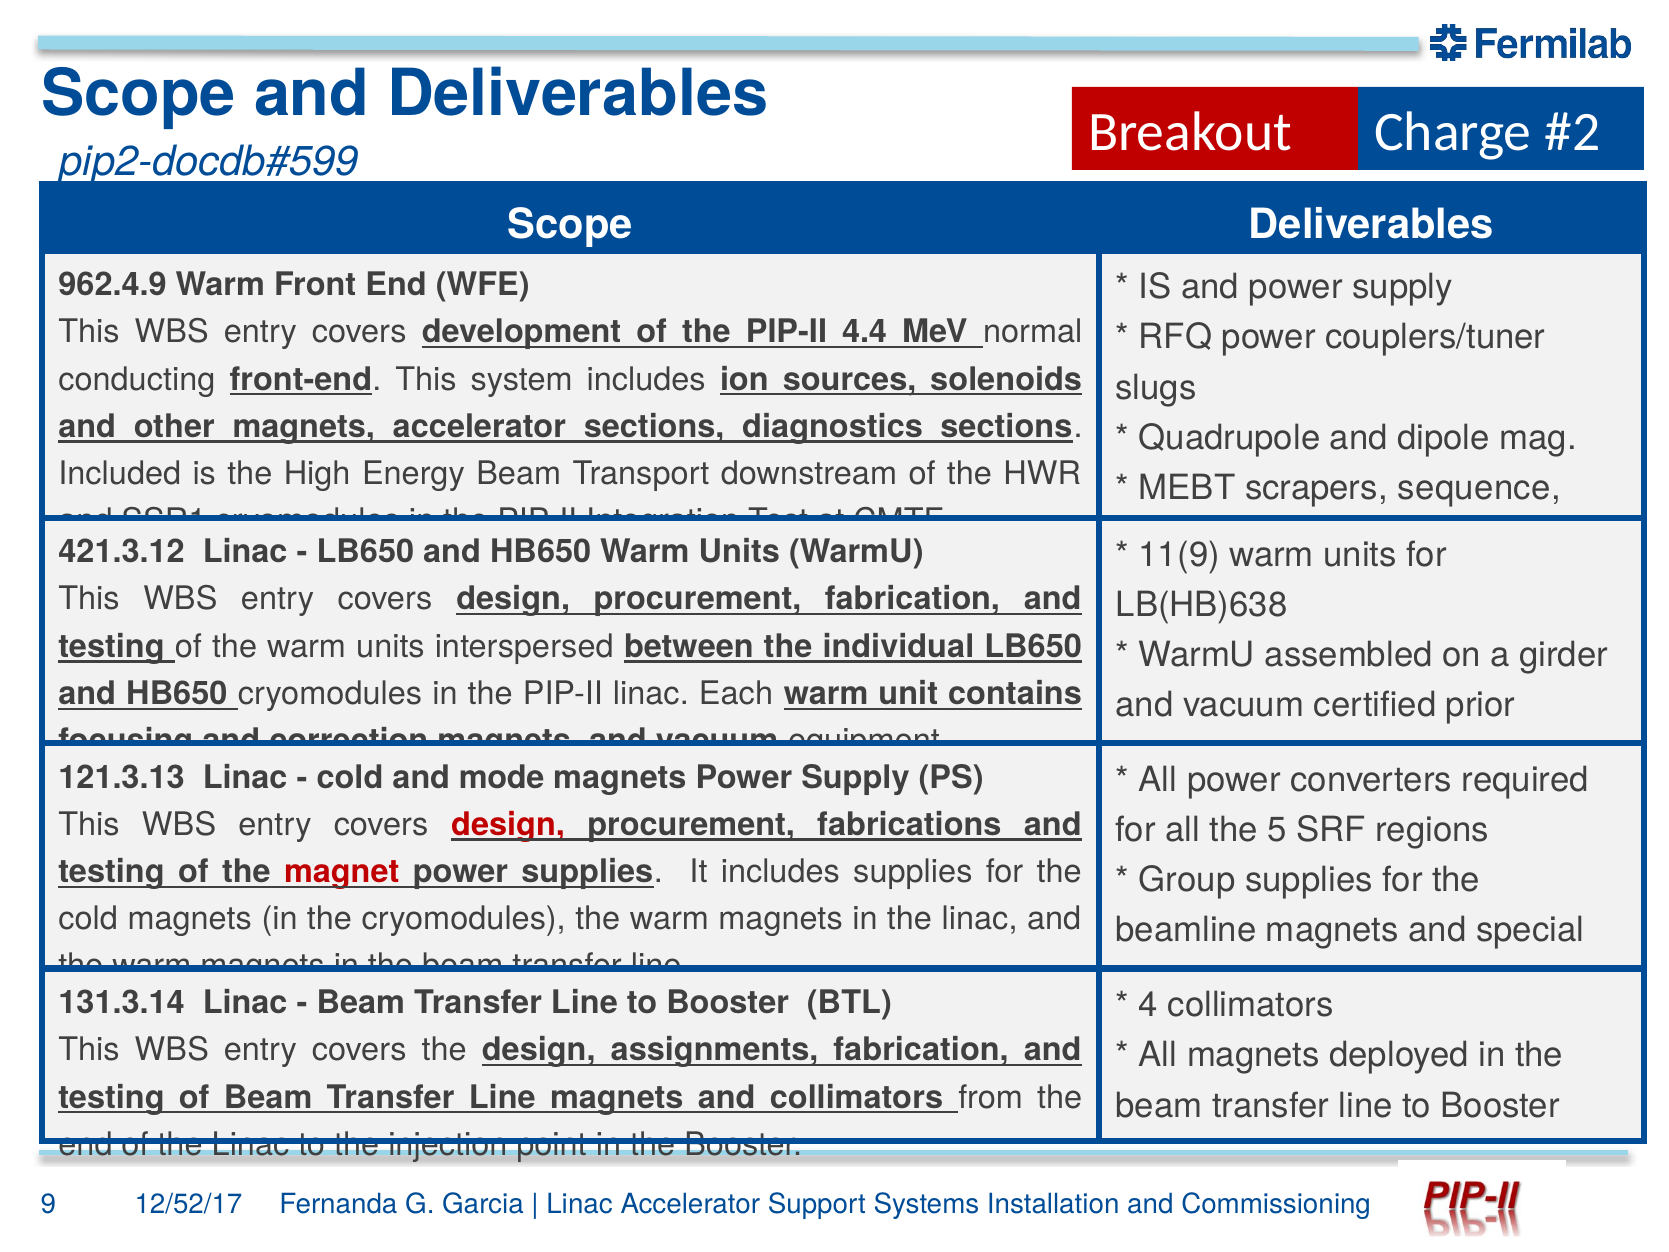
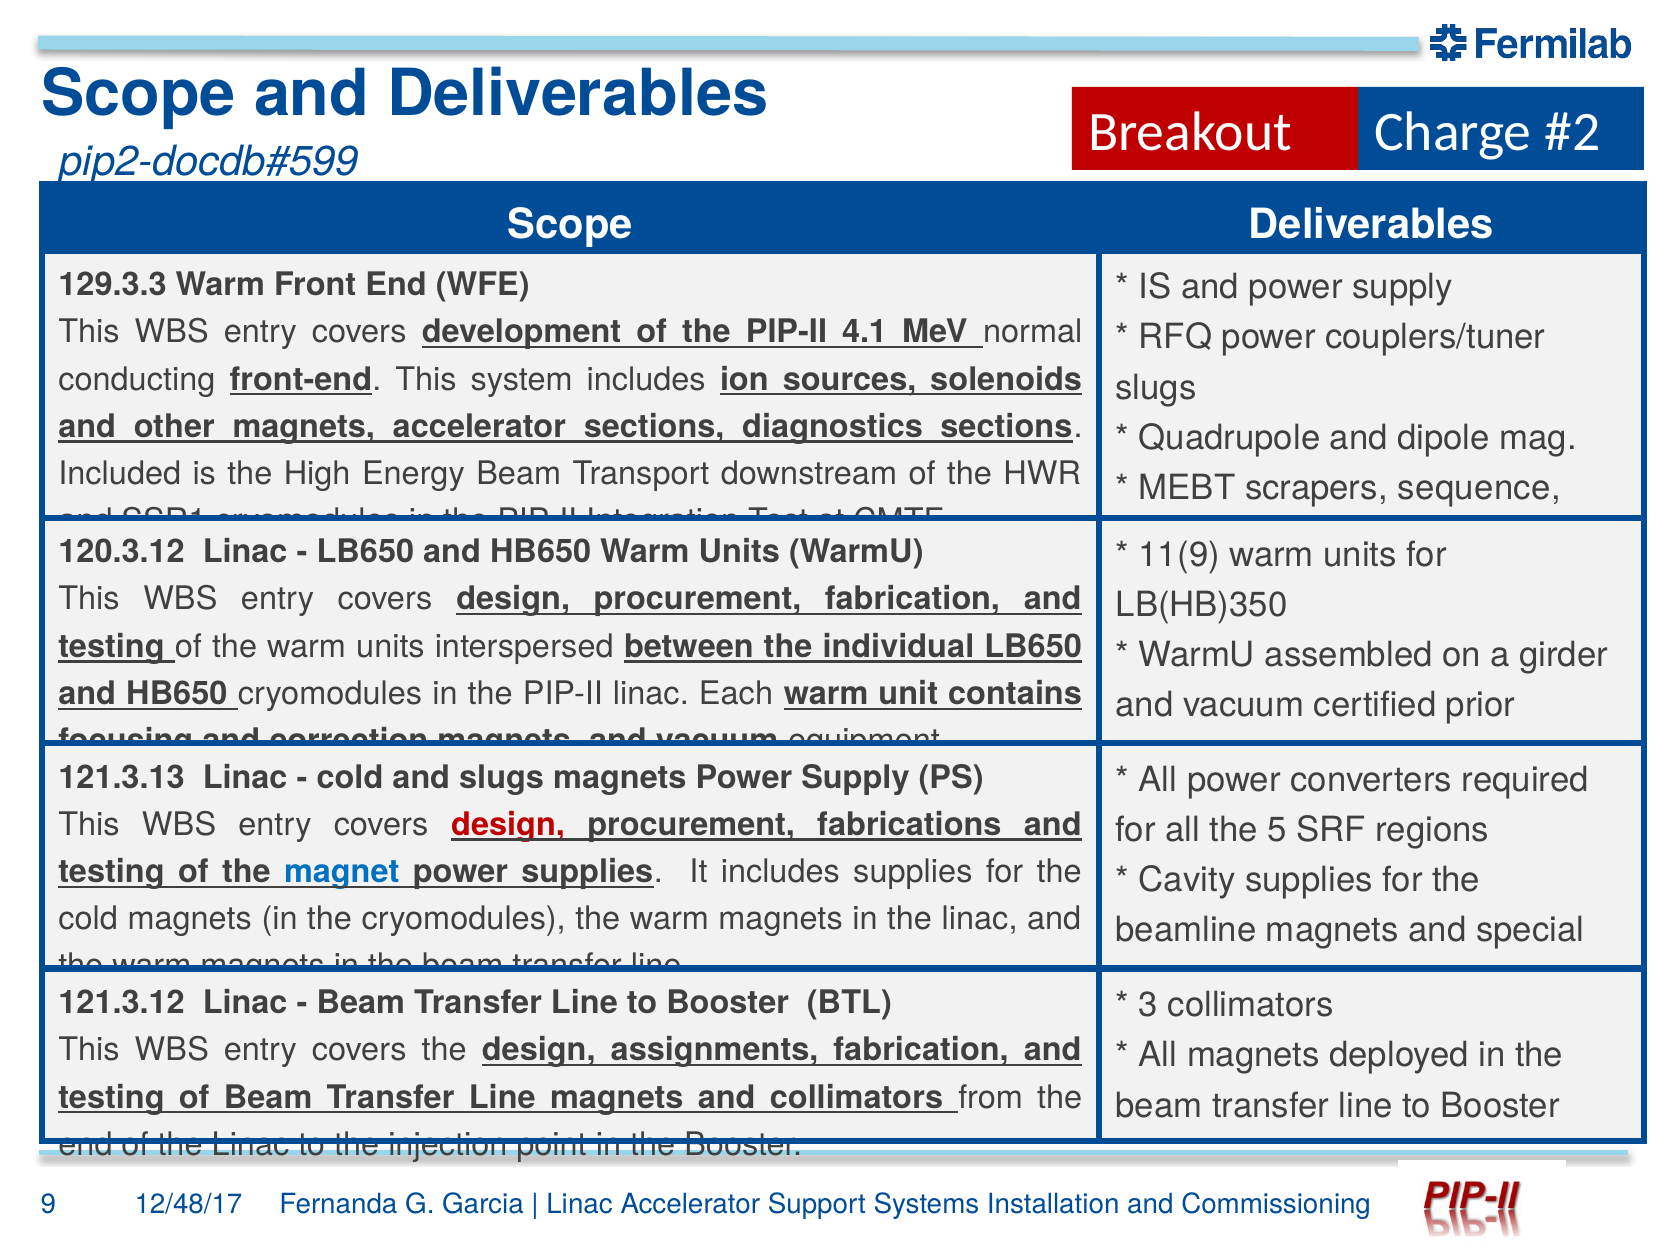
962.4.9: 962.4.9 -> 129.3.3
4.4: 4.4 -> 4.1
421.3.12: 421.3.12 -> 120.3.12
LB(HB)638: LB(HB)638 -> LB(HB)350
and mode: mode -> slugs
magnet colour: red -> blue
Group: Group -> Cavity
131.3.14: 131.3.14 -> 121.3.12
4: 4 -> 3
12/52/17: 12/52/17 -> 12/48/17
